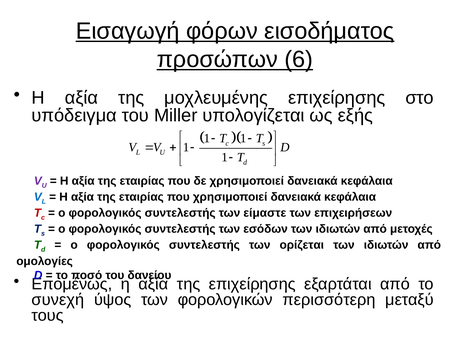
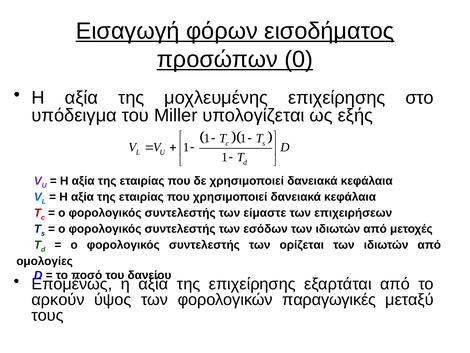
6: 6 -> 0
συνεχή: συνεχή -> αρκούν
περισσότερη: περισσότερη -> παραγωγικές
